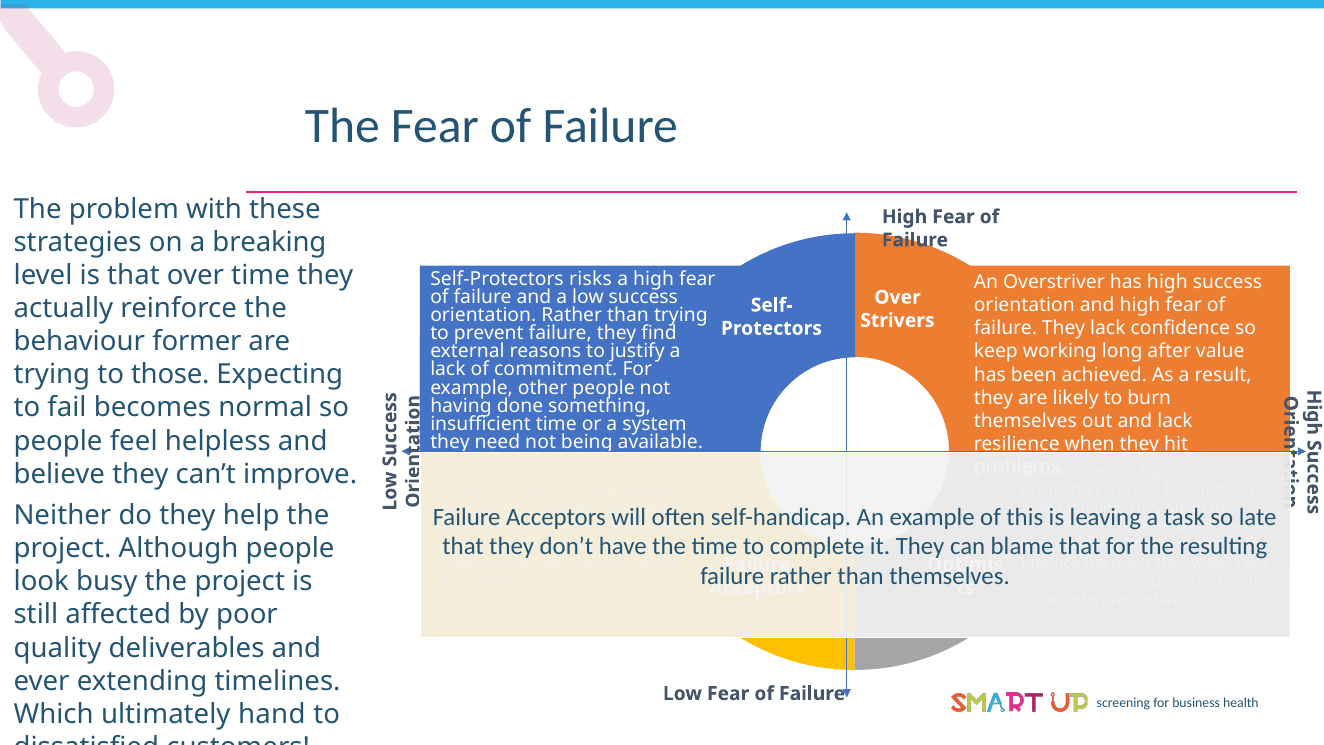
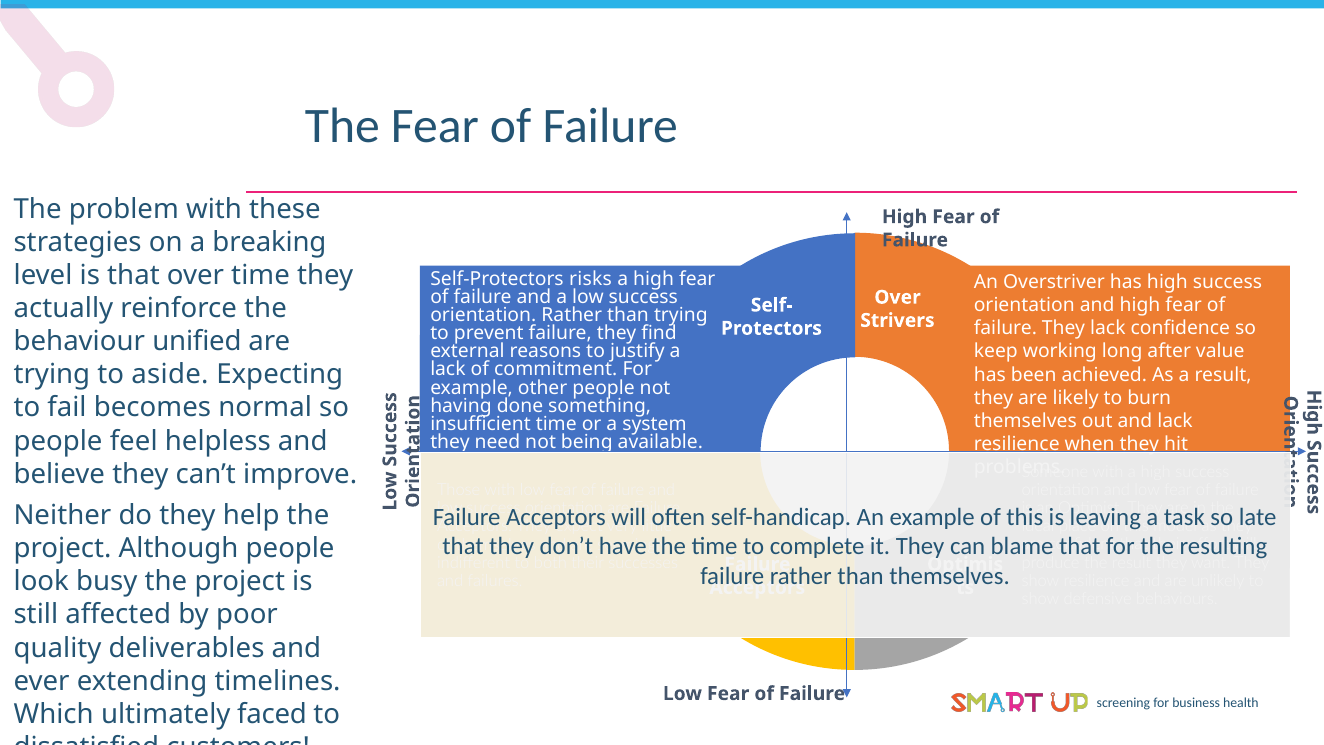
former: former -> unified
to those: those -> aside
hand: hand -> faced
